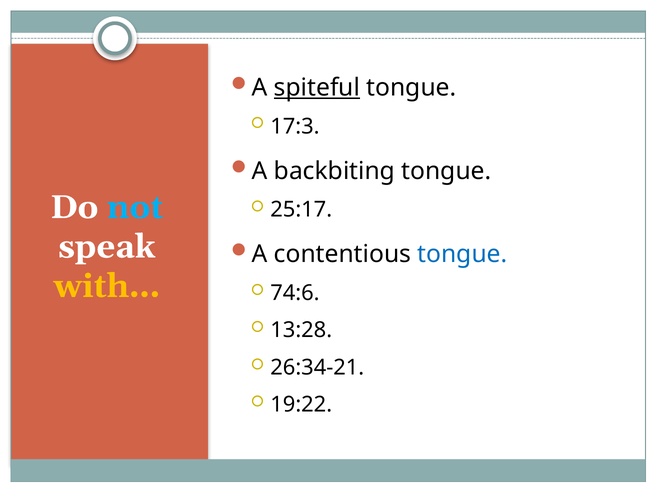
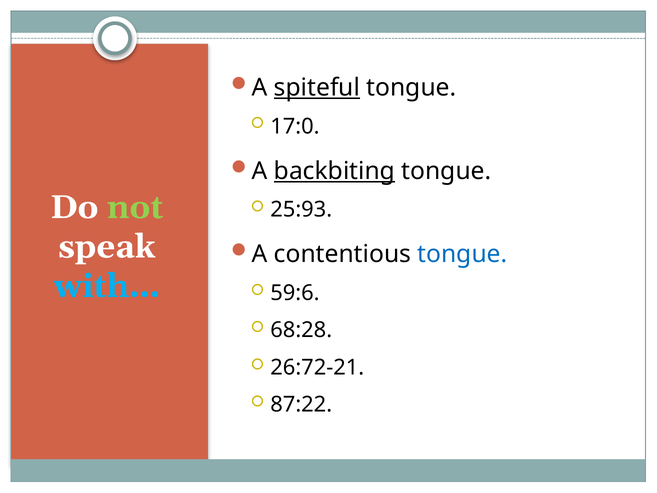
17:3: 17:3 -> 17:0
backbiting underline: none -> present
not colour: light blue -> light green
25:17: 25:17 -> 25:93
with… colour: yellow -> light blue
74:6: 74:6 -> 59:6
13:28: 13:28 -> 68:28
26:34-21: 26:34-21 -> 26:72-21
19:22: 19:22 -> 87:22
